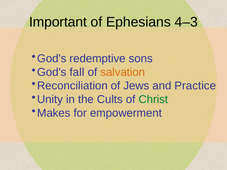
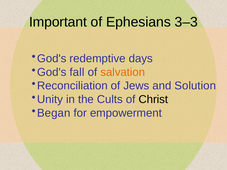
4–3: 4–3 -> 3–3
sons: sons -> days
Practice: Practice -> Solution
Christ colour: green -> black
Makes: Makes -> Began
